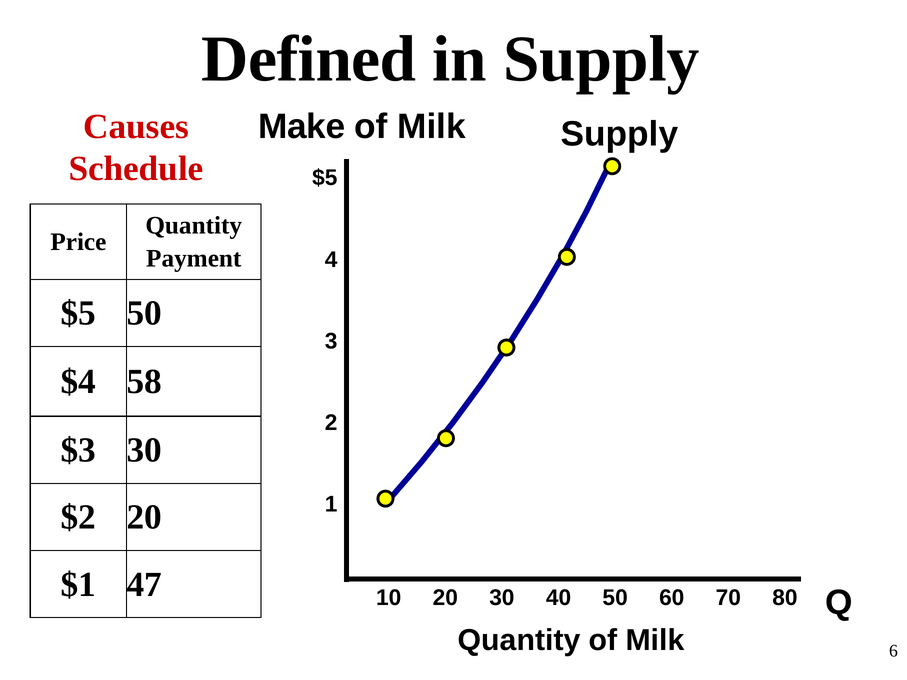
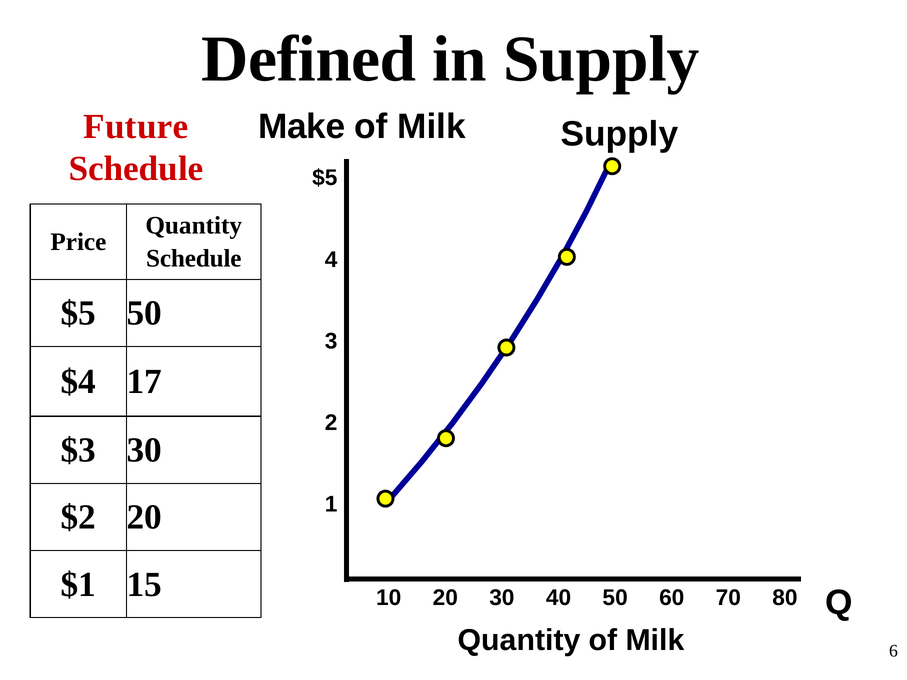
Causes: Causes -> Future
Payment at (194, 259): Payment -> Schedule
58: 58 -> 17
47: 47 -> 15
